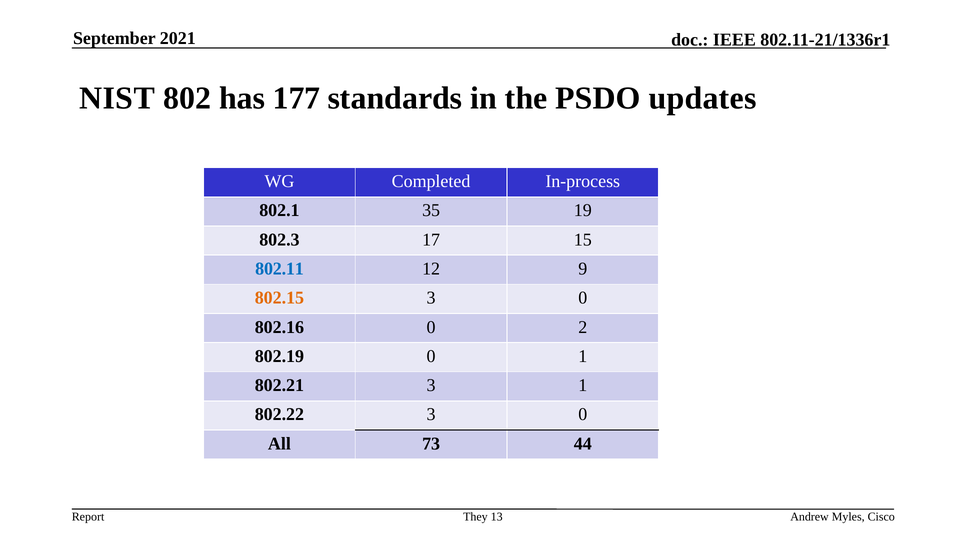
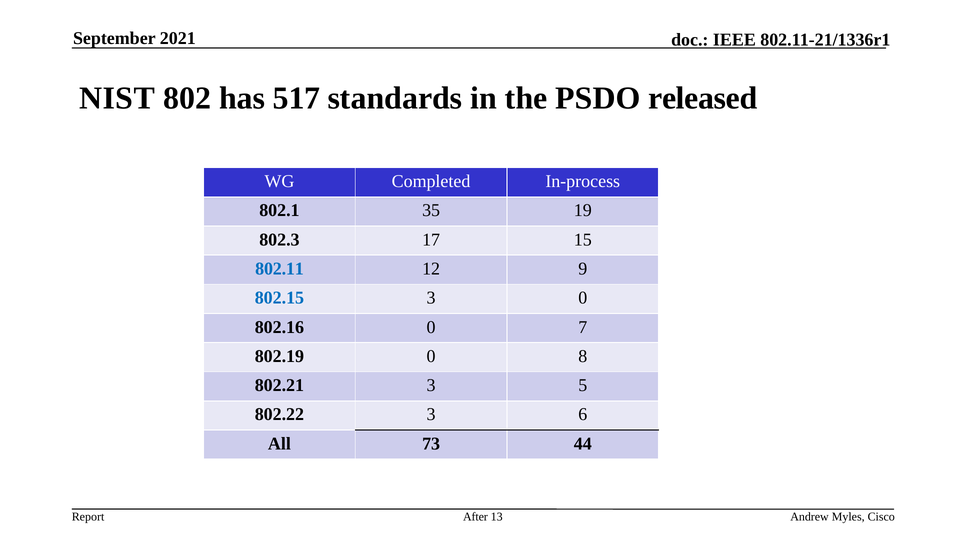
177: 177 -> 517
updates: updates -> released
802.15 colour: orange -> blue
2: 2 -> 7
0 1: 1 -> 8
3 1: 1 -> 5
802.22 3 0: 0 -> 6
They: They -> After
